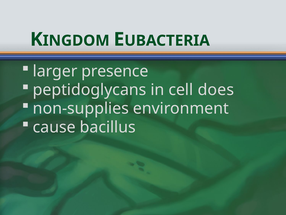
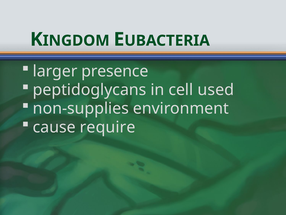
does: does -> used
bacillus: bacillus -> require
